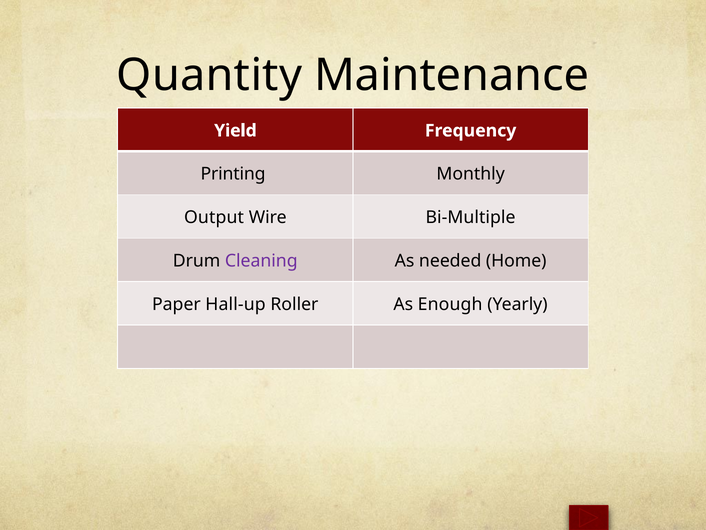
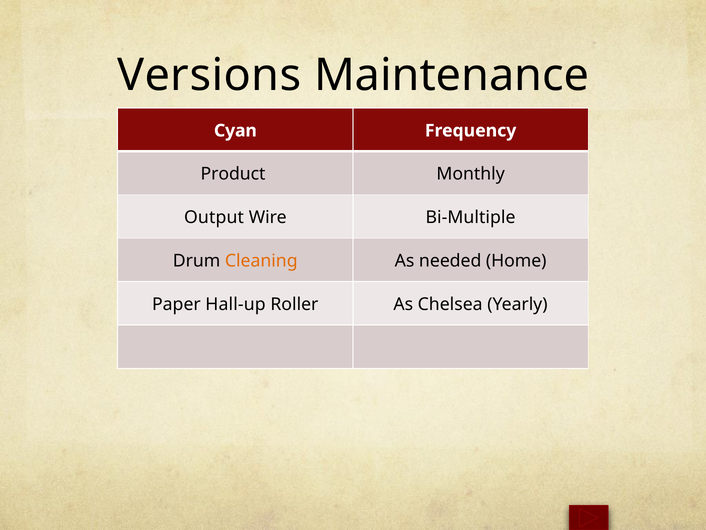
Quantity: Quantity -> Versions
Yield: Yield -> Cyan
Printing: Printing -> Product
Cleaning colour: purple -> orange
Enough: Enough -> Chelsea
